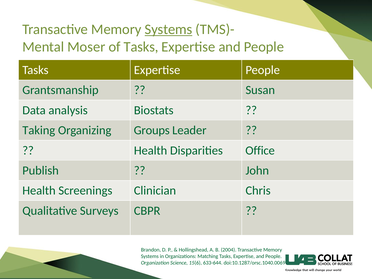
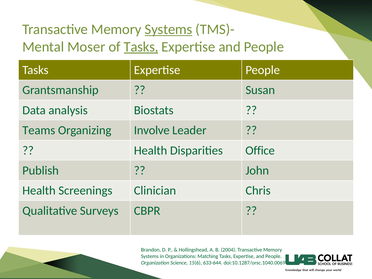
Tasks at (141, 47) underline: none -> present
Taking: Taking -> Teams
Groups: Groups -> Involve
